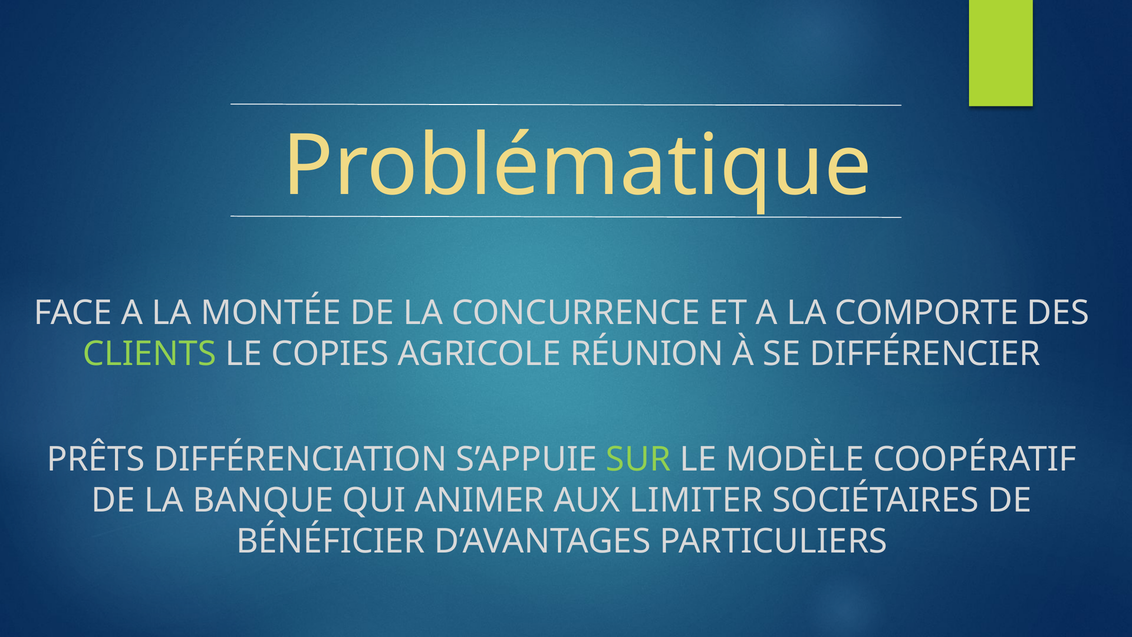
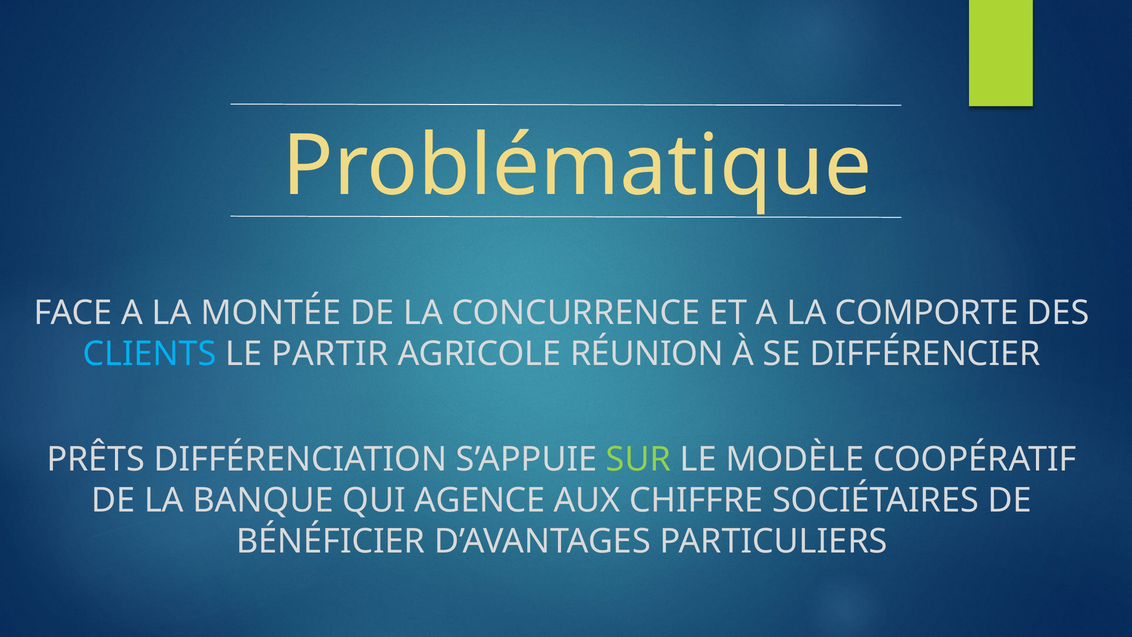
CLIENTS colour: light green -> light blue
COPIES: COPIES -> PARTIR
ANIMER: ANIMER -> AGENCE
LIMITER: LIMITER -> CHIFFRE
